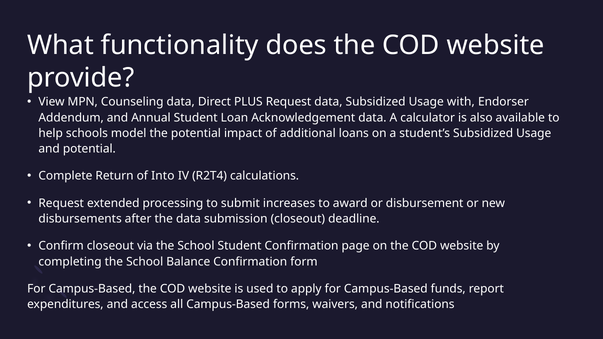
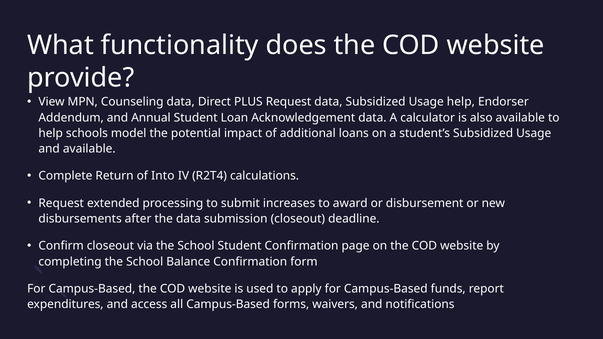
Usage with: with -> help
and potential: potential -> available
